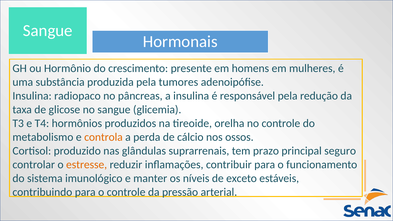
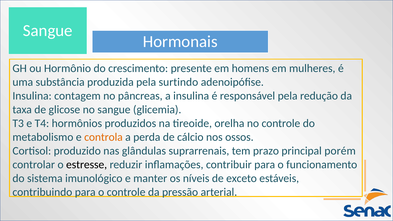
tumores: tumores -> surtindo
radiopaco: radiopaco -> contagem
seguro: seguro -> porém
estresse colour: orange -> black
